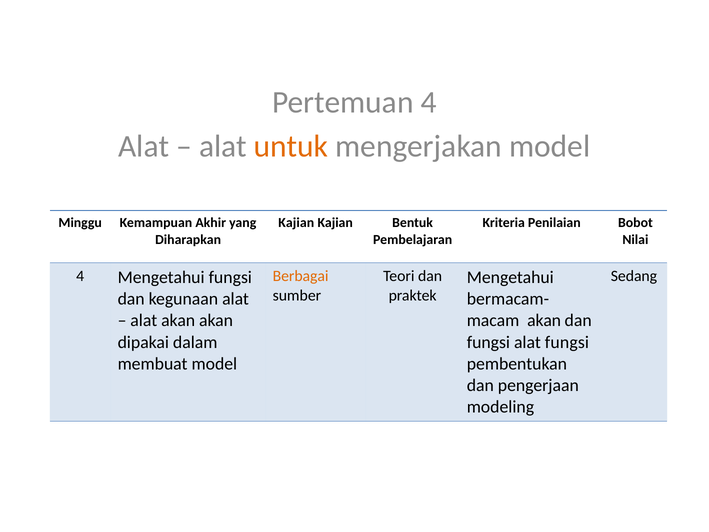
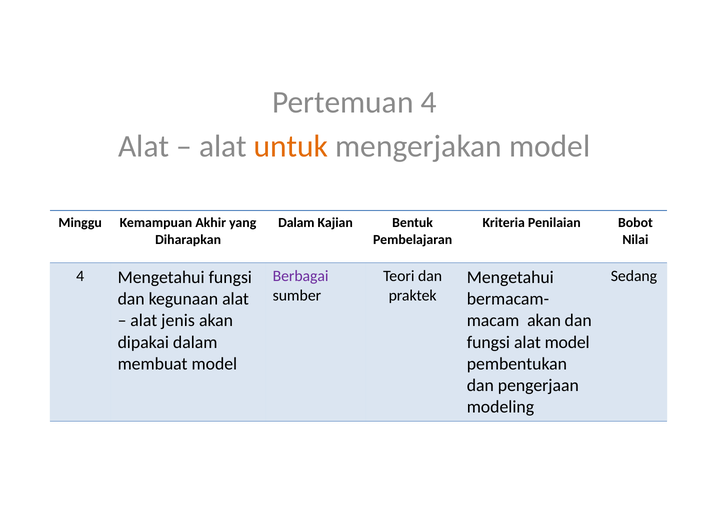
Kajian at (296, 223): Kajian -> Dalam
Berbagai colour: orange -> purple
alat akan: akan -> jenis
alat fungsi: fungsi -> model
